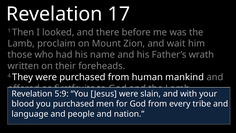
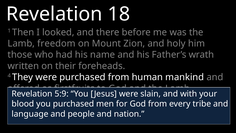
17: 17 -> 18
proclaim: proclaim -> freedom
wait: wait -> holy
